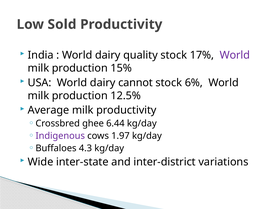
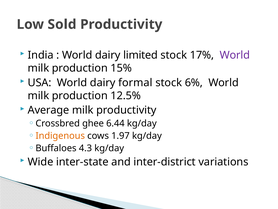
quality: quality -> limited
cannot: cannot -> formal
Indigenous colour: purple -> orange
